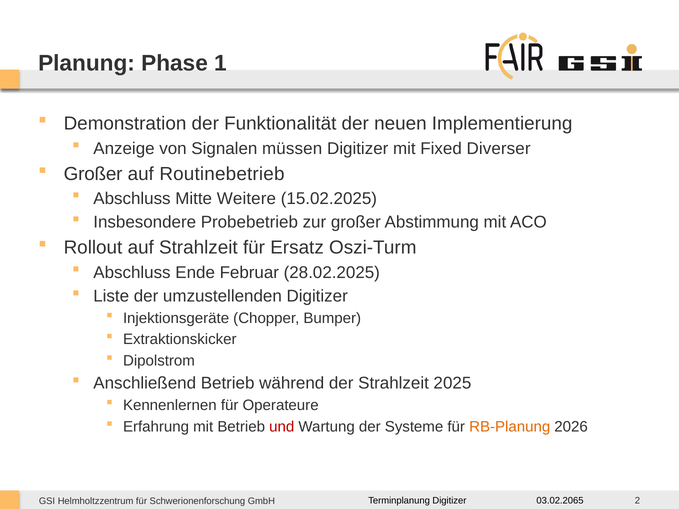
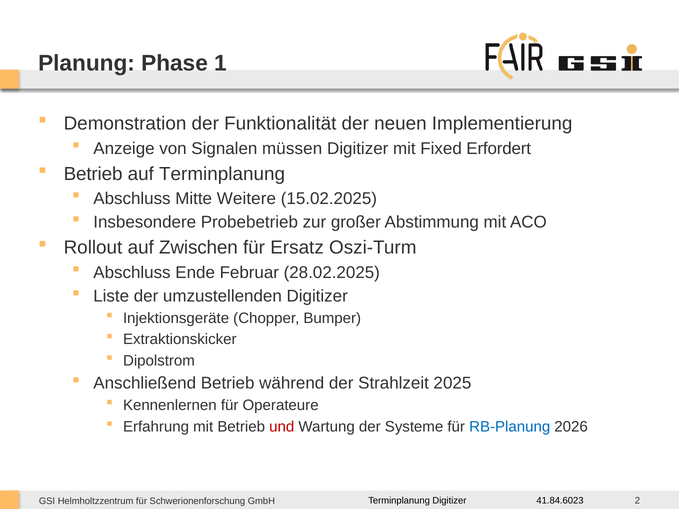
Diverser: Diverser -> Erfordert
Großer at (93, 174): Großer -> Betrieb
auf Routinebetrieb: Routinebetrieb -> Terminplanung
auf Strahlzeit: Strahlzeit -> Zwischen
RB-Planung colour: orange -> blue
03.02.2065: 03.02.2065 -> 41.84.6023
